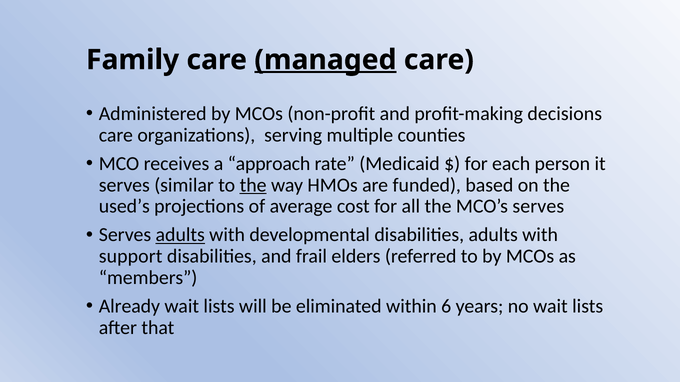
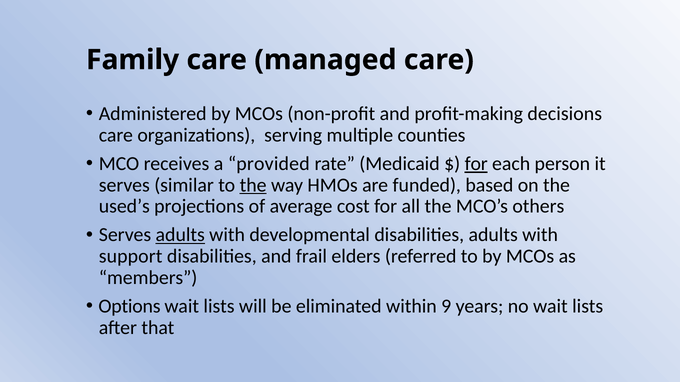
managed underline: present -> none
approach: approach -> provided
for at (476, 164) underline: none -> present
MCO’s serves: serves -> others
Already: Already -> Options
6: 6 -> 9
